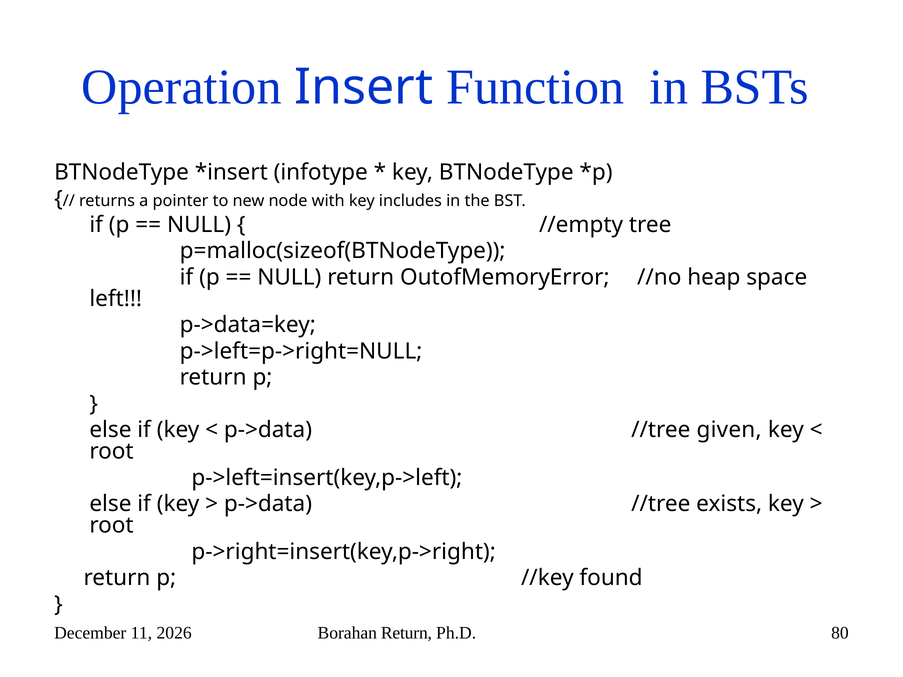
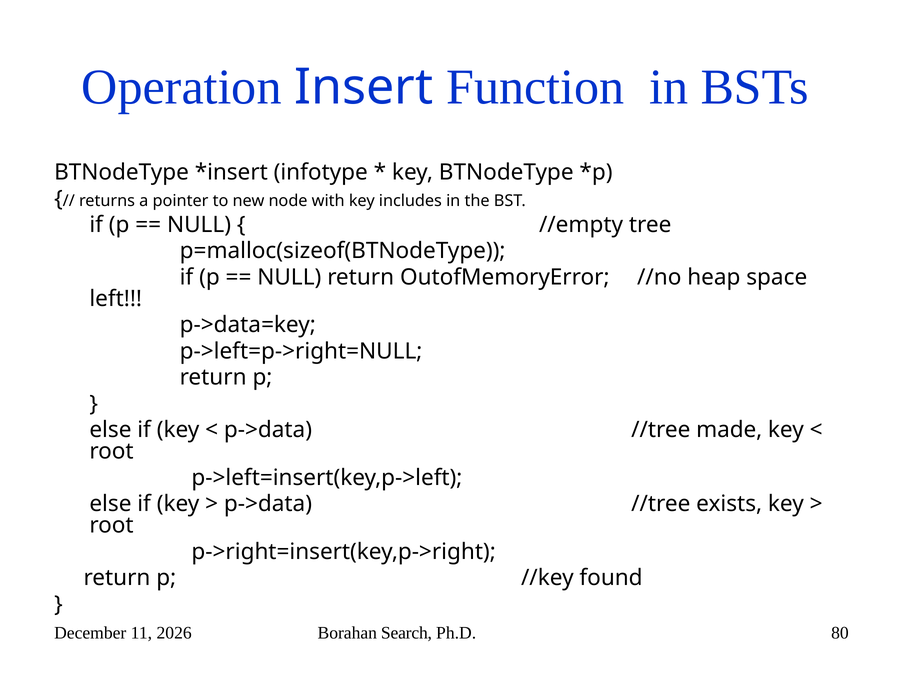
given: given -> made
Borahan Return: Return -> Search
